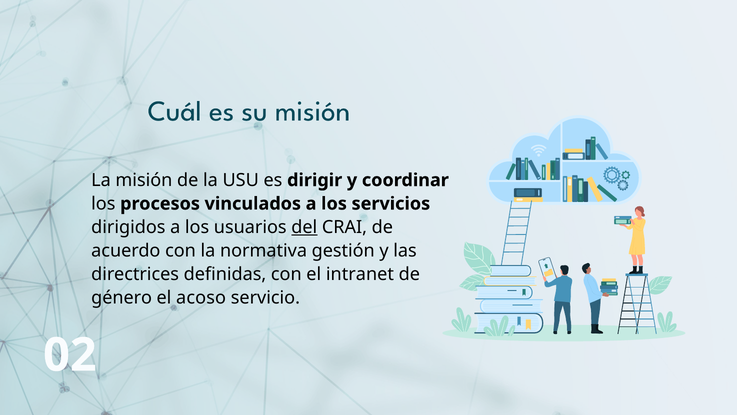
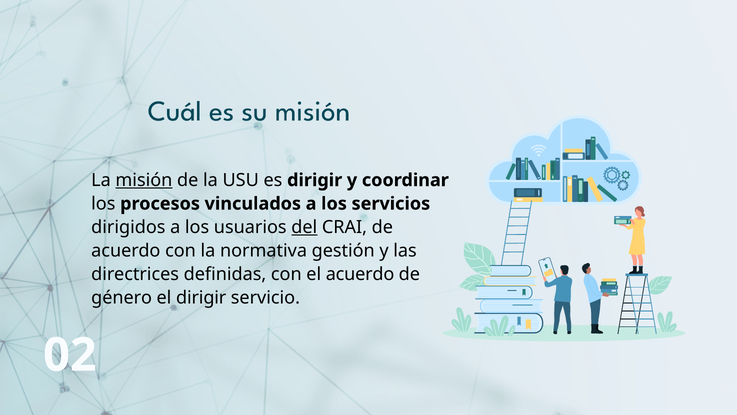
misión at (144, 180) underline: none -> present
el intranet: intranet -> acuerdo
el acoso: acoso -> dirigir
